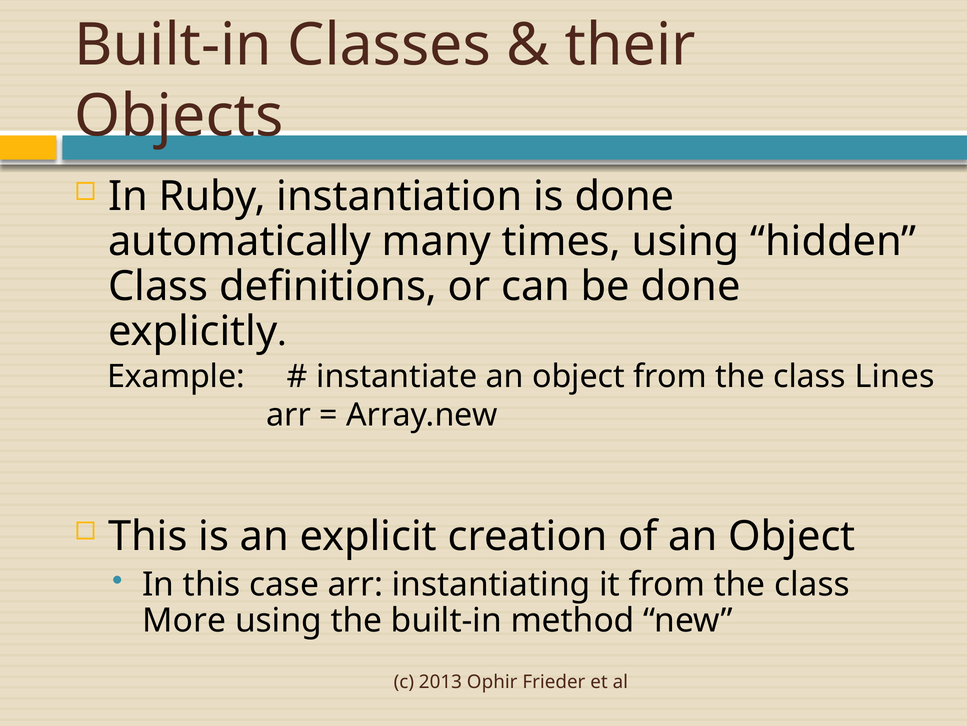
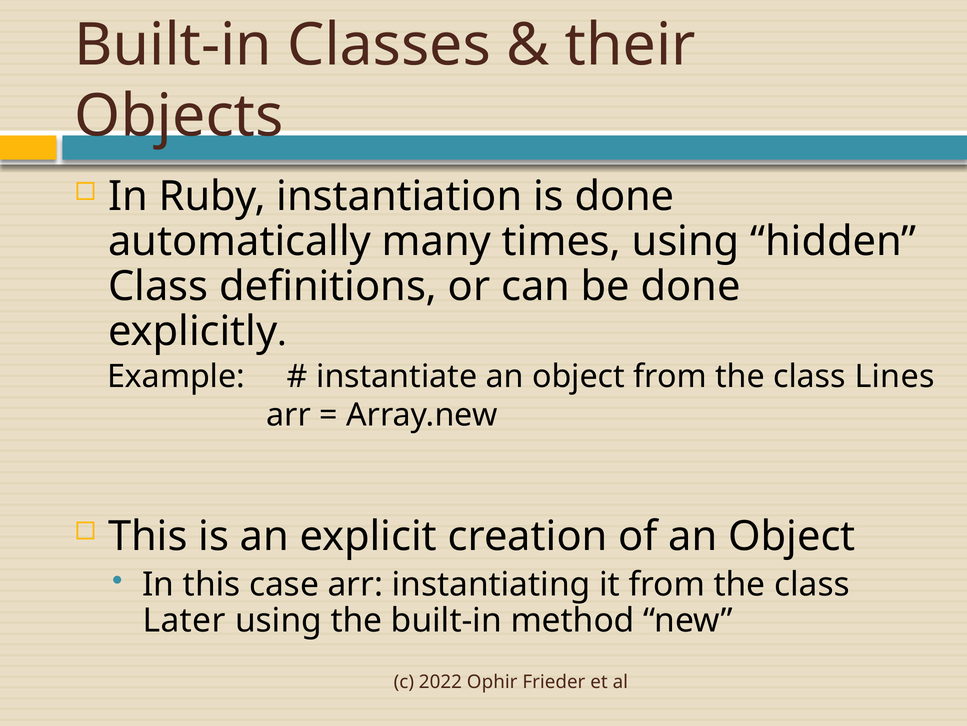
More: More -> Later
2013: 2013 -> 2022
